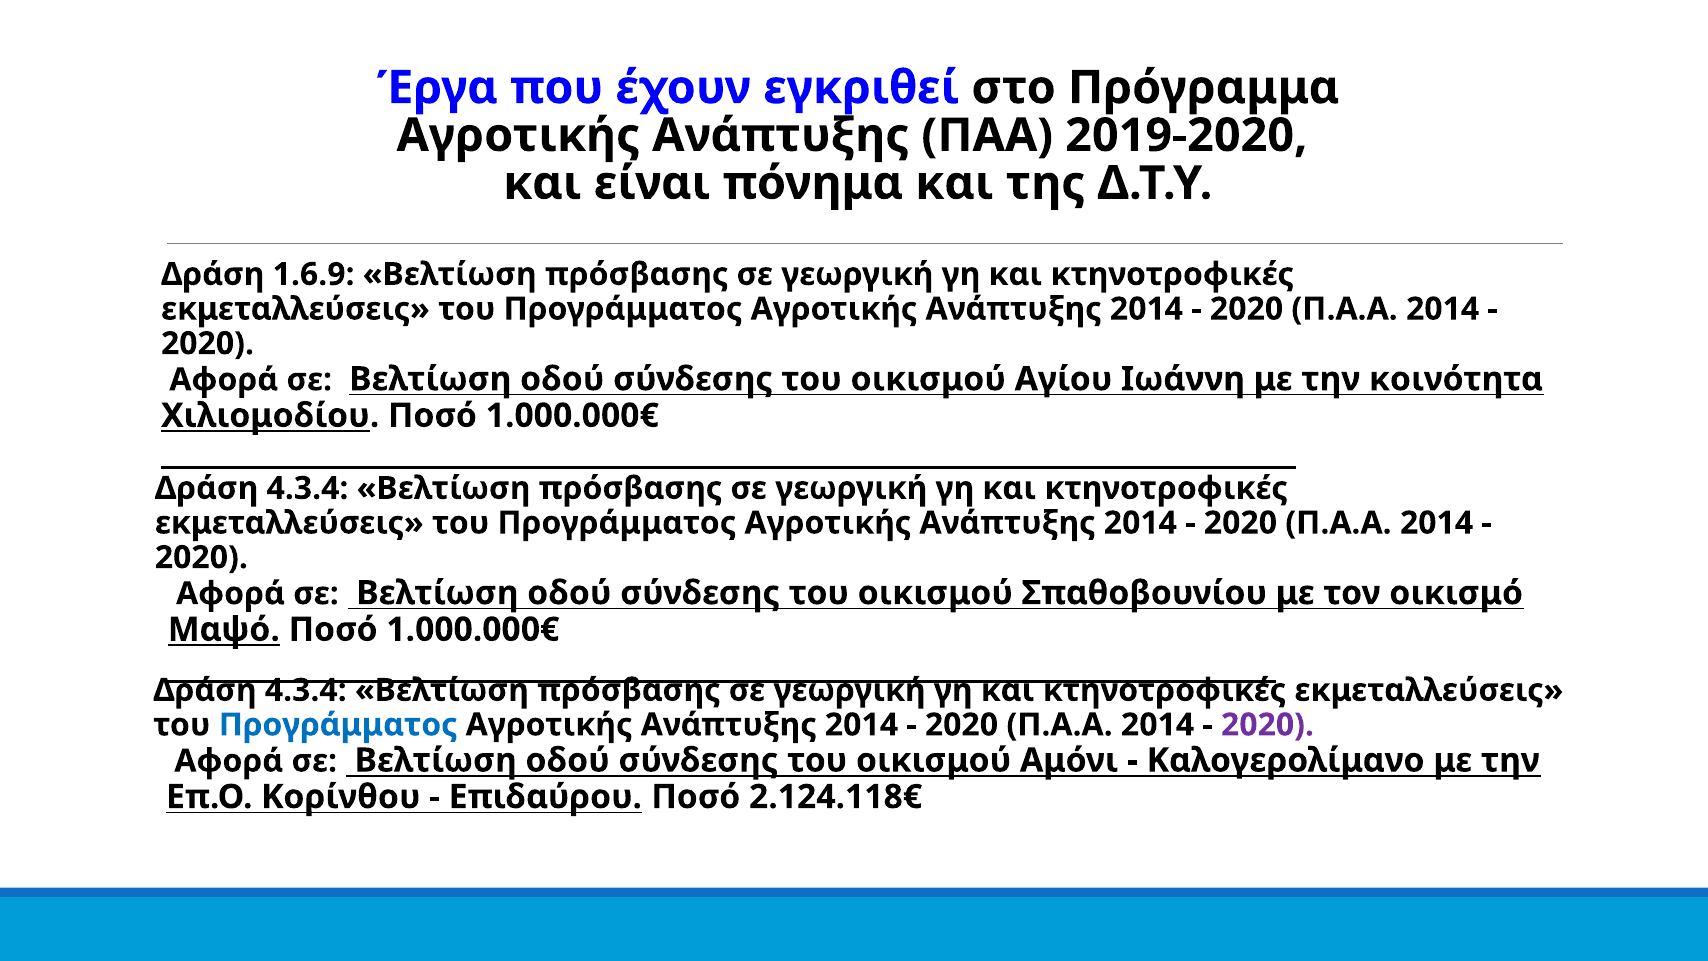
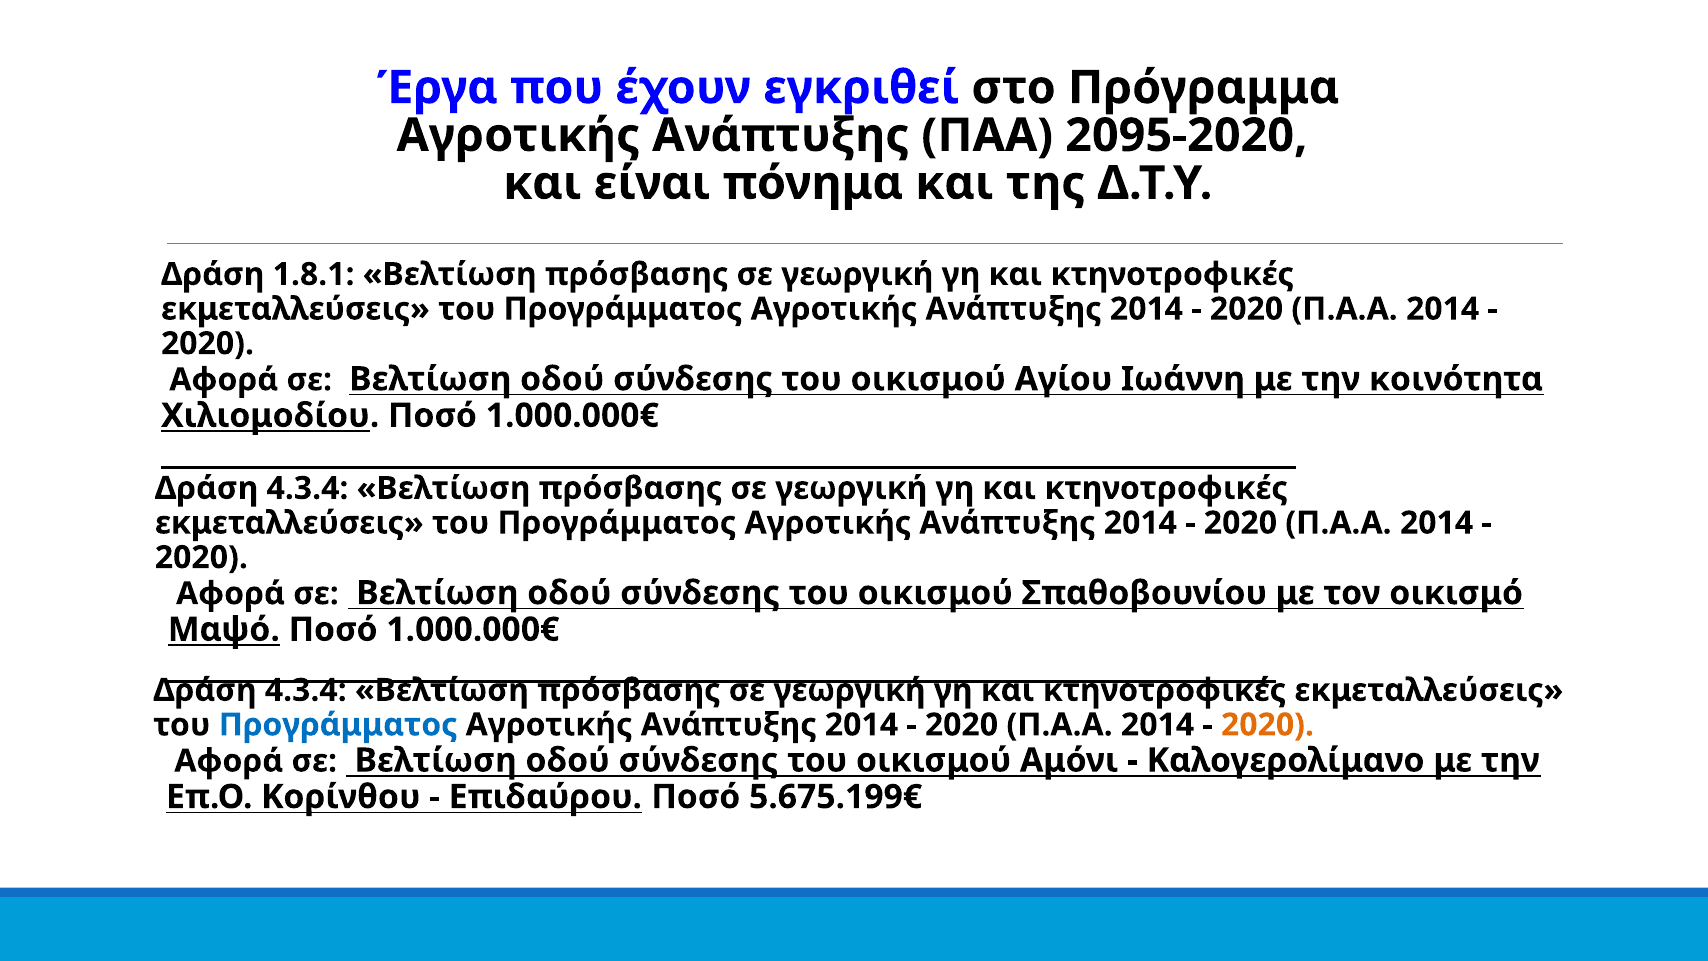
2019-2020: 2019-2020 -> 2095-2020
1.6.9: 1.6.9 -> 1.8.1
2020 at (1267, 725) colour: purple -> orange
2.124.118€: 2.124.118€ -> 5.675.199€
